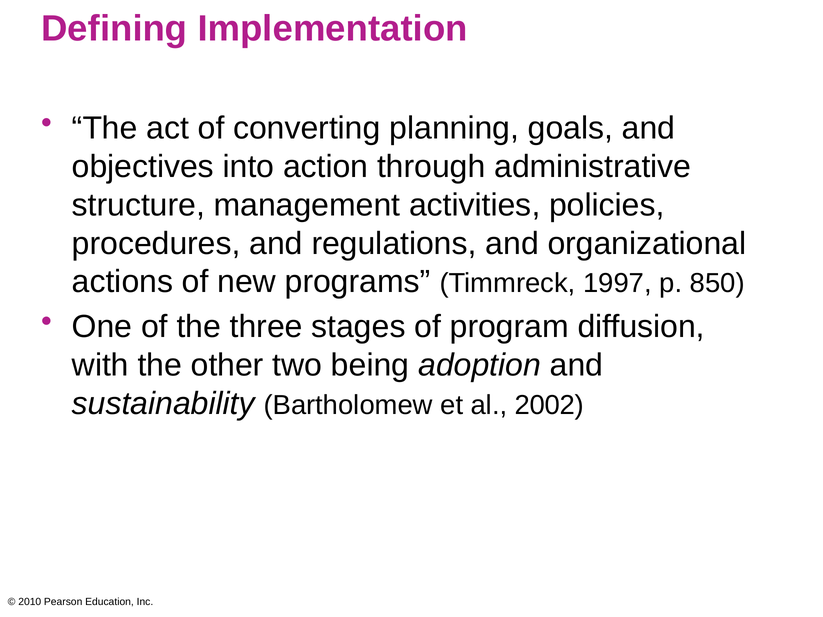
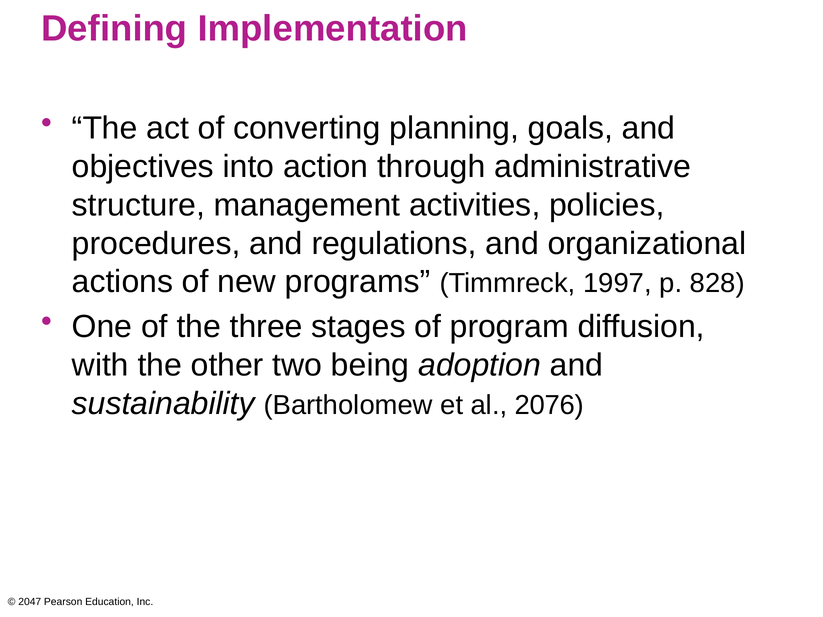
850: 850 -> 828
2002: 2002 -> 2076
2010: 2010 -> 2047
